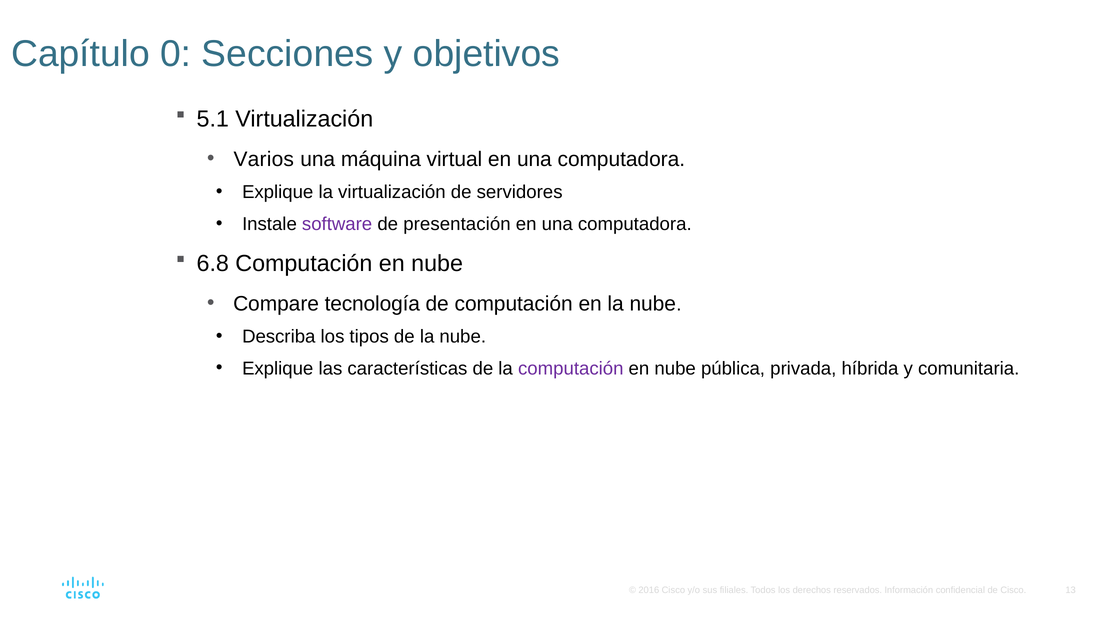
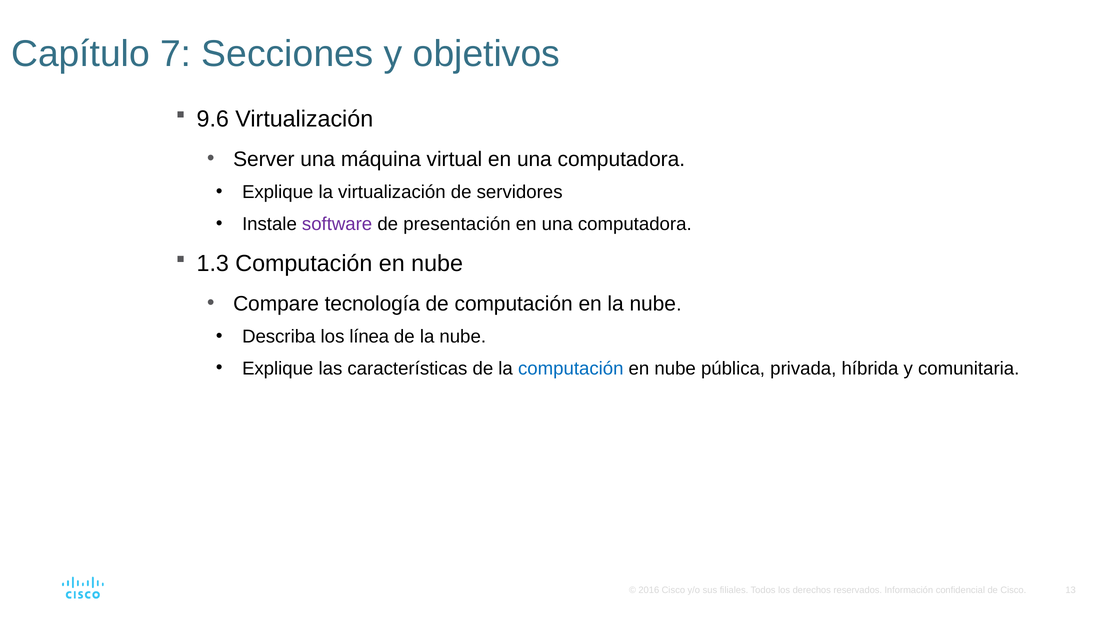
0: 0 -> 7
5.1: 5.1 -> 9.6
Varios: Varios -> Server
6.8: 6.8 -> 1.3
tipos: tipos -> línea
computación at (571, 368) colour: purple -> blue
